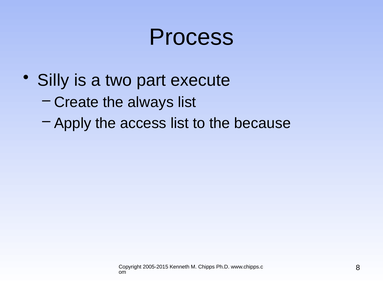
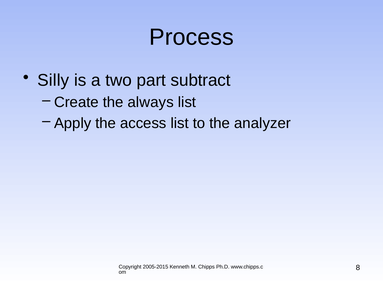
execute: execute -> subtract
because: because -> analyzer
